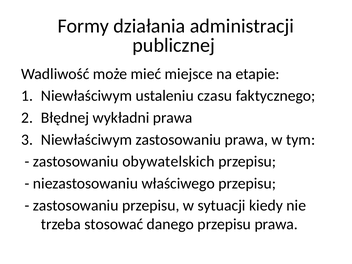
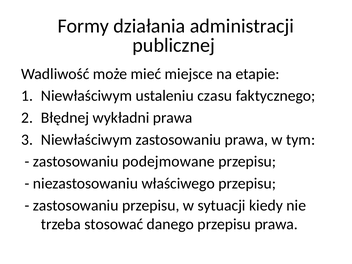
obywatelskich: obywatelskich -> podejmowane
